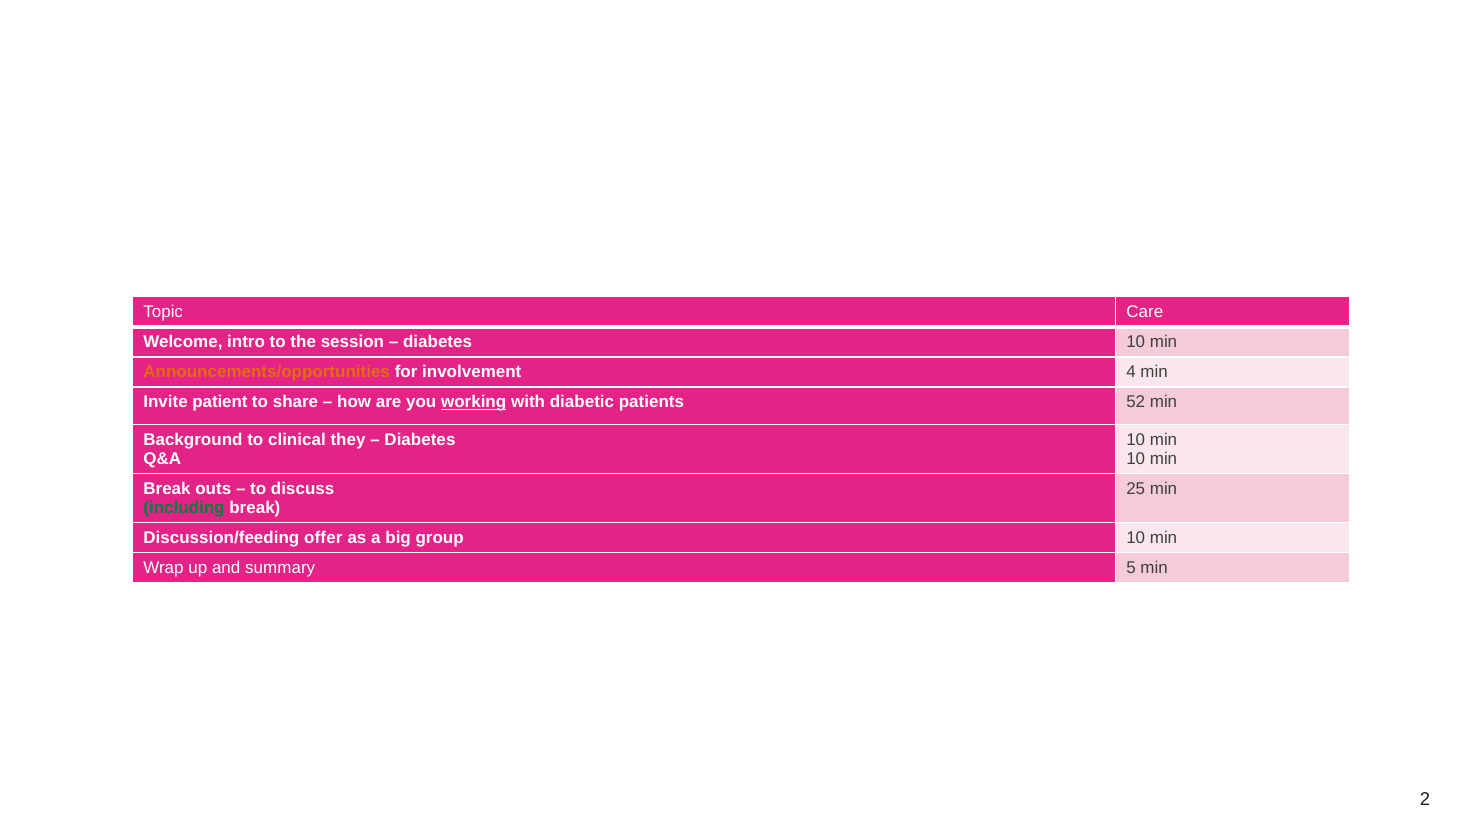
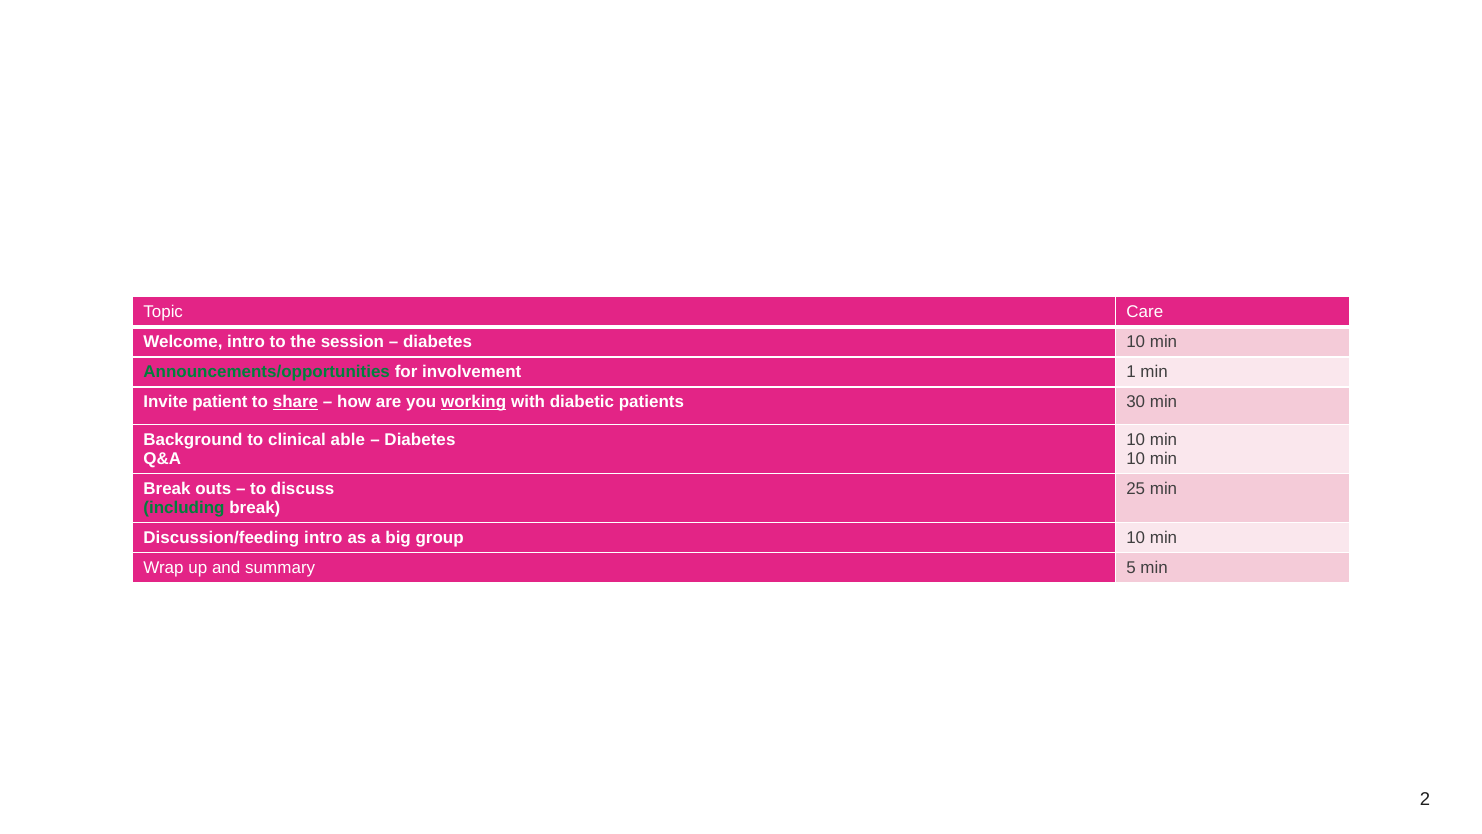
Announcements/opportunities colour: orange -> green
4: 4 -> 1
share underline: none -> present
52: 52 -> 30
they: they -> able
Discussion/feeding offer: offer -> intro
